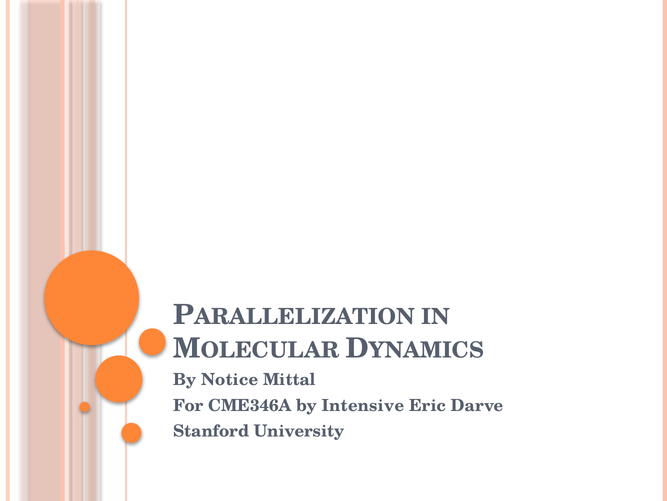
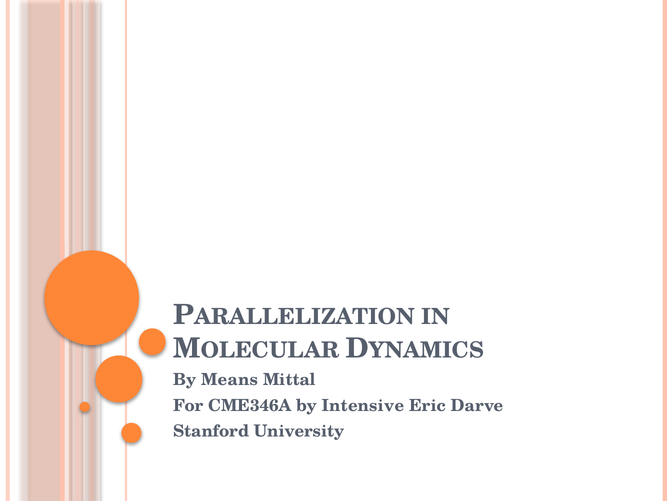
Notice: Notice -> Means
